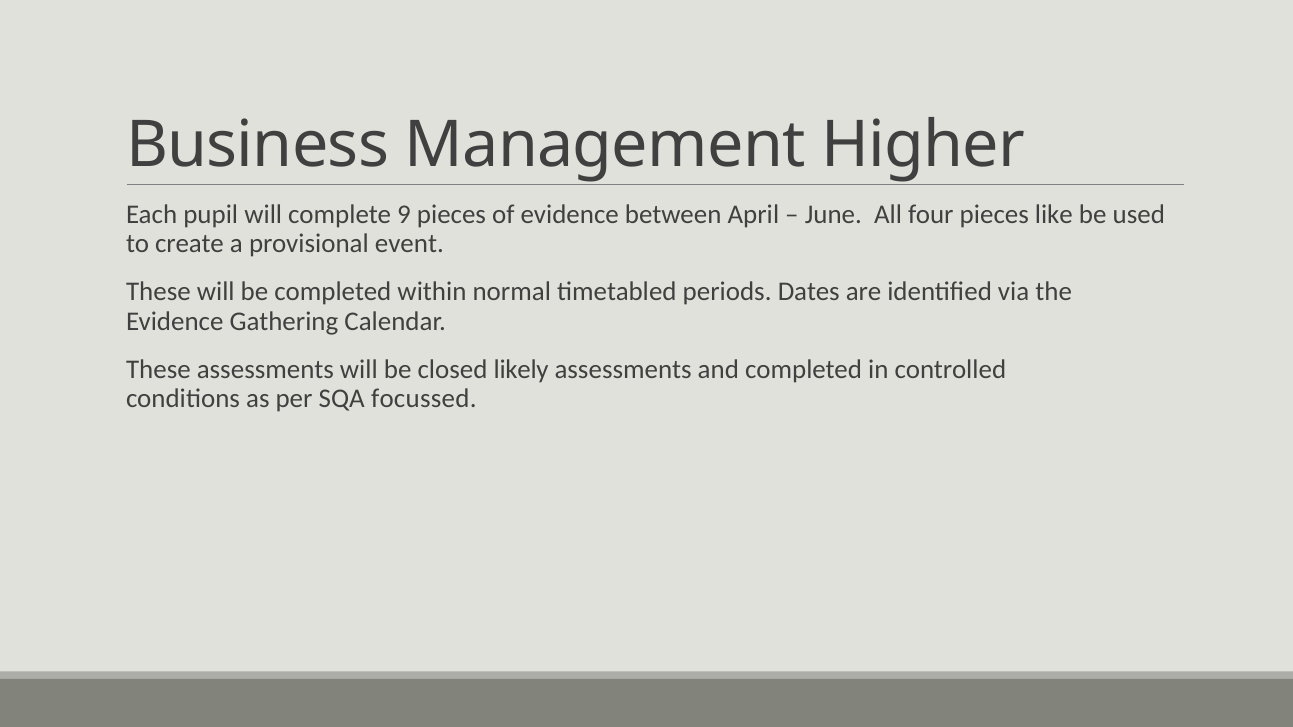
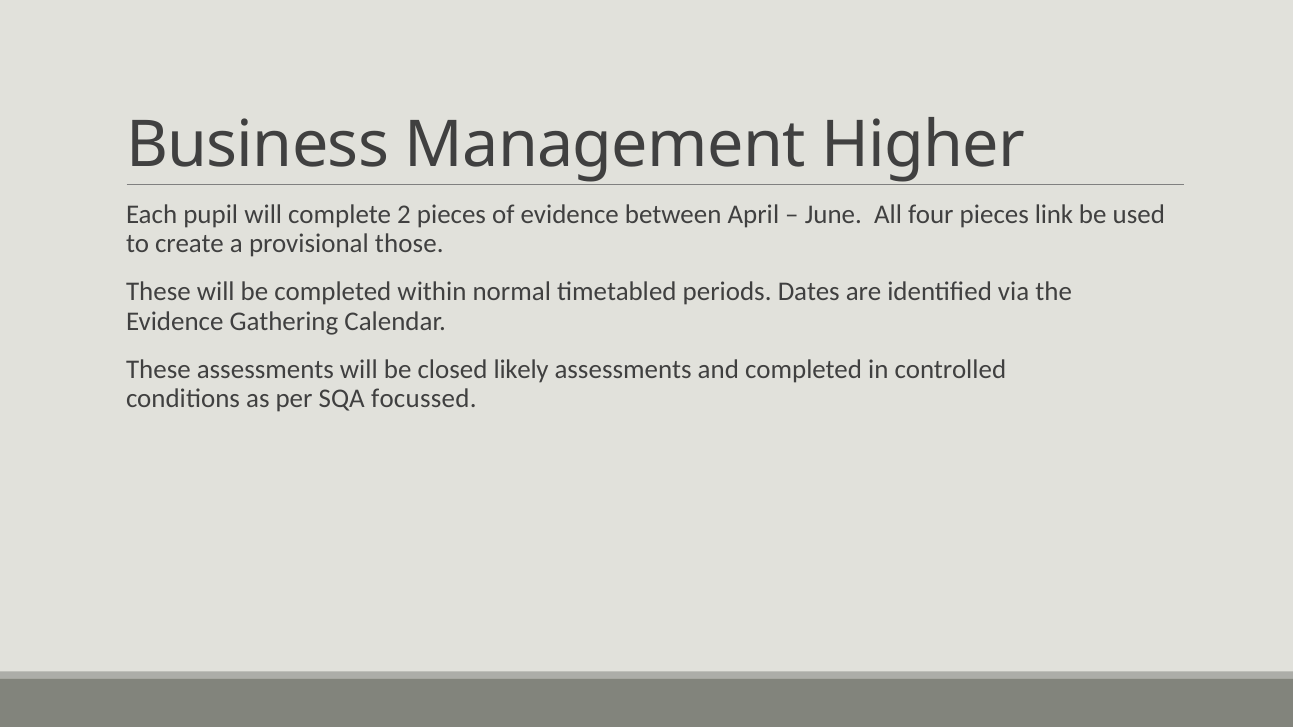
9: 9 -> 2
like: like -> link
event: event -> those
